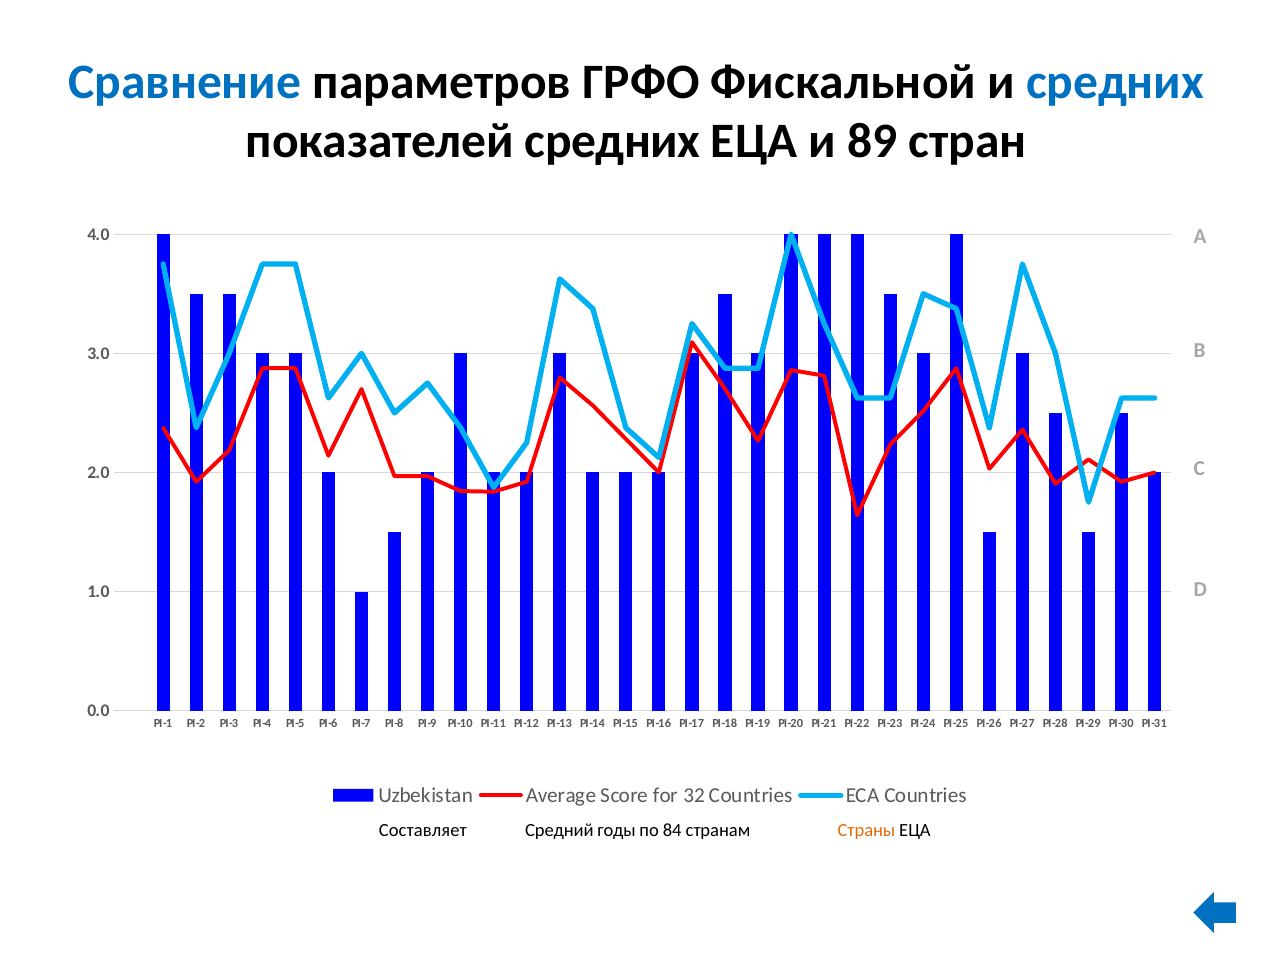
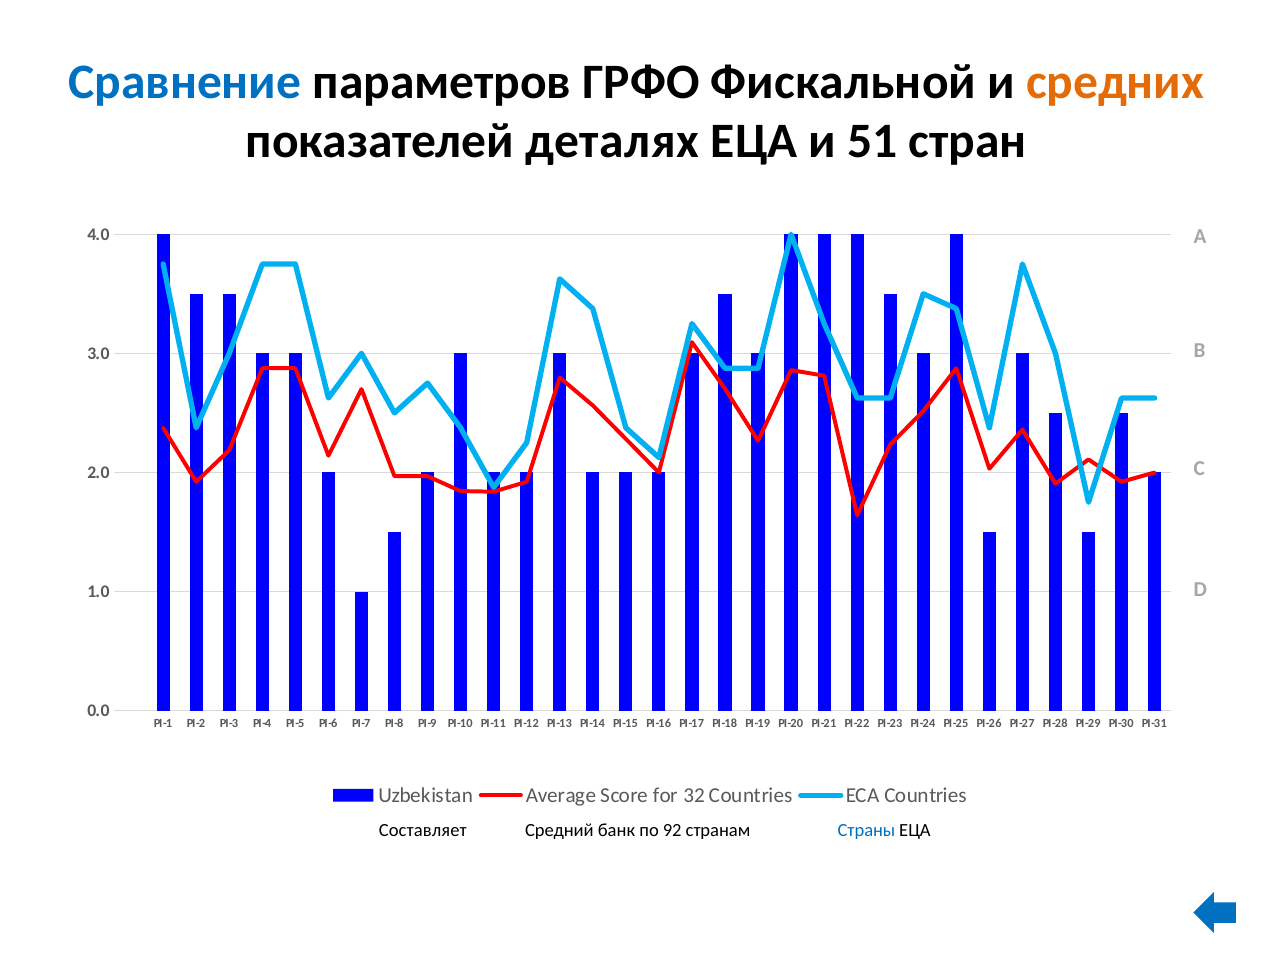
средних at (1115, 82) colour: blue -> orange
показателей средних: средних -> деталях
89: 89 -> 51
годы: годы -> банк
84: 84 -> 92
Страны colour: orange -> blue
